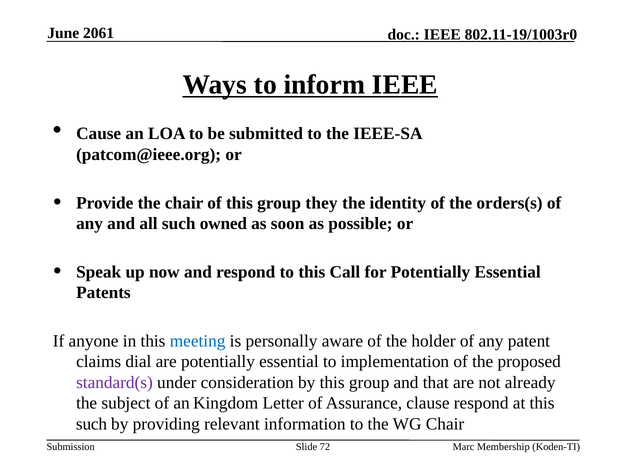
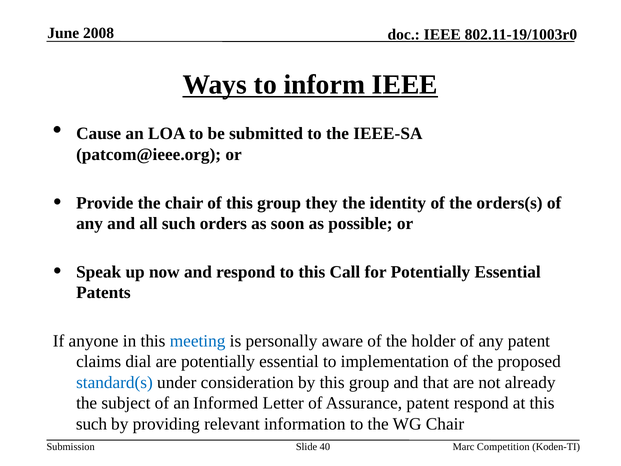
2061: 2061 -> 2008
owned: owned -> orders
standard(s colour: purple -> blue
Kingdom: Kingdom -> Informed
Assurance clause: clause -> patent
72: 72 -> 40
Membership: Membership -> Competition
